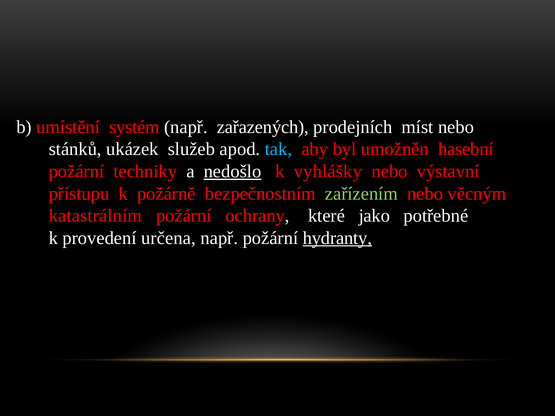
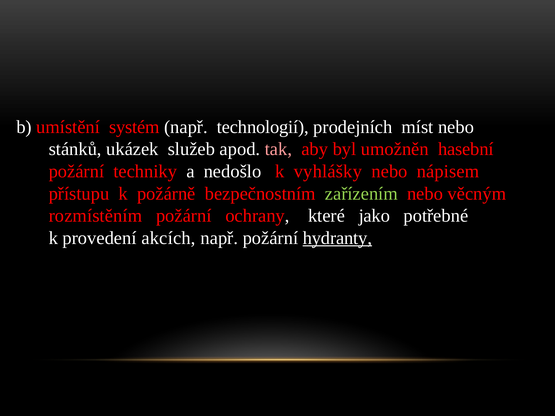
zařazených: zařazených -> technologií
tak colour: light blue -> pink
nedošlo underline: present -> none
výstavní: výstavní -> nápisem
katastrálním: katastrálním -> rozmístěním
určena: určena -> akcích
